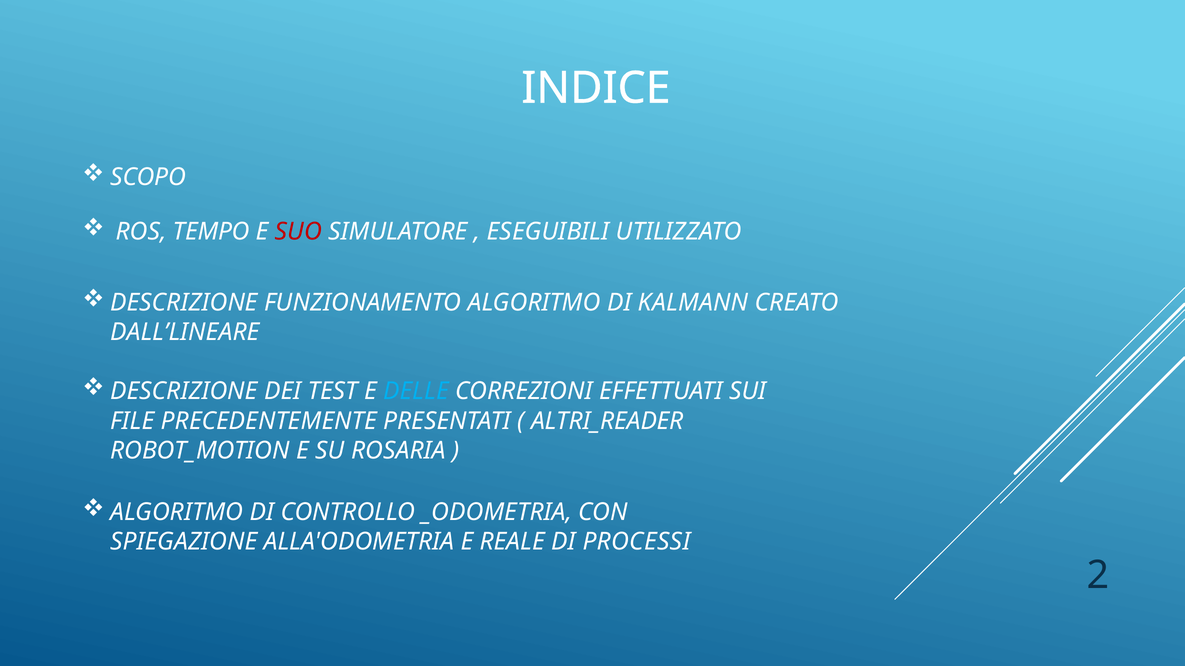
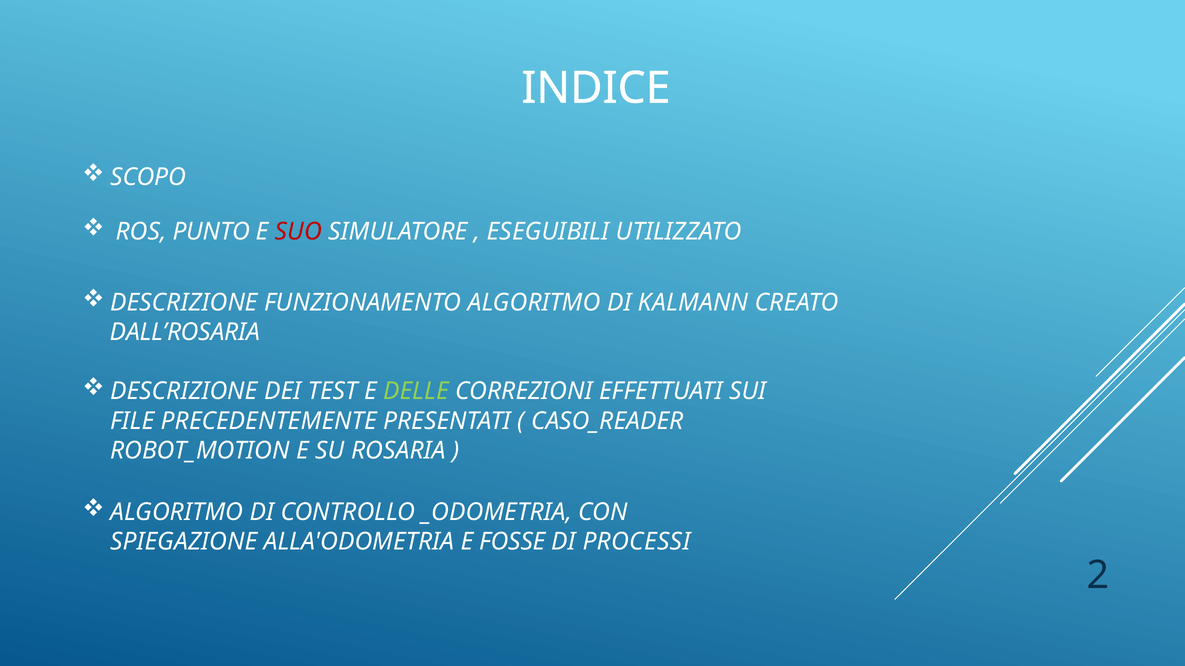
TEMPO: TEMPO -> PUNTO
DALL’LINEARE: DALL’LINEARE -> DALL’ROSARIA
DELLE colour: light blue -> light green
ALTRI_READER: ALTRI_READER -> CASO_READER
REALE: REALE -> FOSSE
